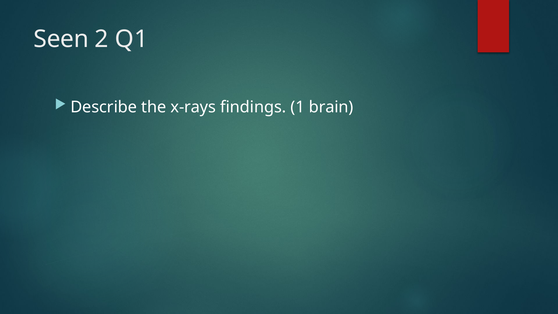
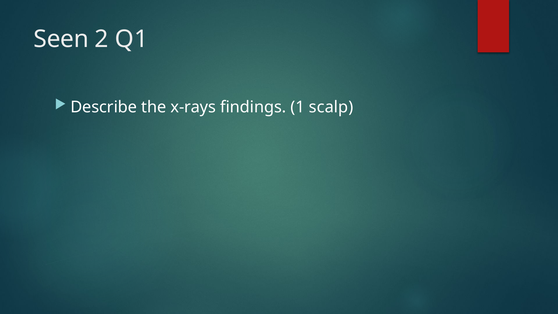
brain: brain -> scalp
